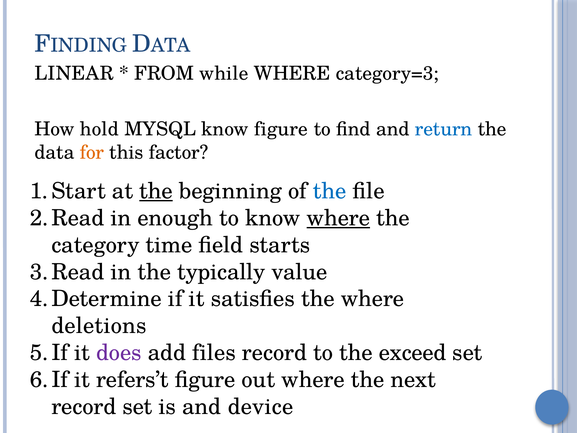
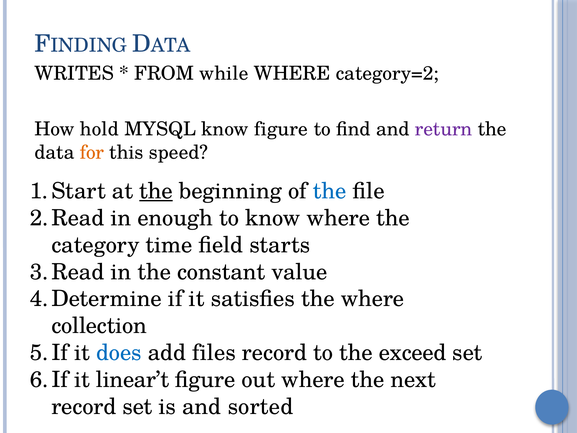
LINEAR: LINEAR -> WRITES
category=3: category=3 -> category=2
return colour: blue -> purple
factor: factor -> speed
where at (338, 218) underline: present -> none
typically: typically -> constant
deletions: deletions -> collection
does colour: purple -> blue
refers’t: refers’t -> linear’t
device: device -> sorted
